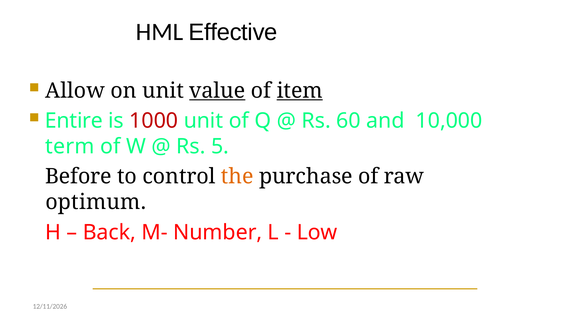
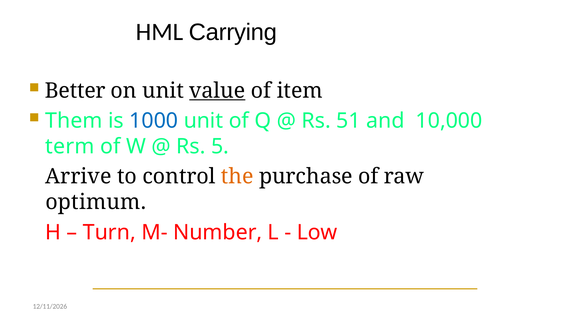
Effective: Effective -> Carrying
Allow: Allow -> Better
item underline: present -> none
Entire: Entire -> Them
1000 colour: red -> blue
60: 60 -> 51
Before: Before -> Arrive
Back: Back -> Turn
